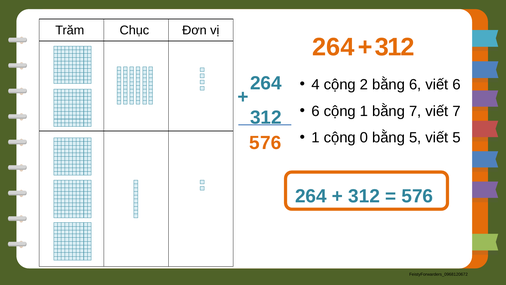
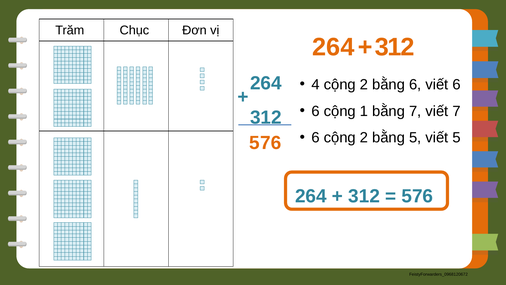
1 at (316, 138): 1 -> 6
0 at (364, 138): 0 -> 2
